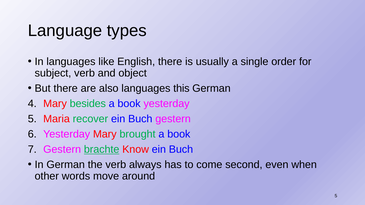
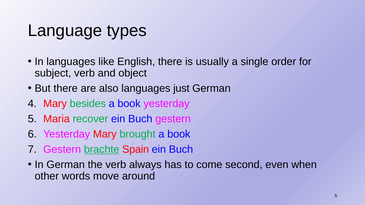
this: this -> just
Know: Know -> Spain
